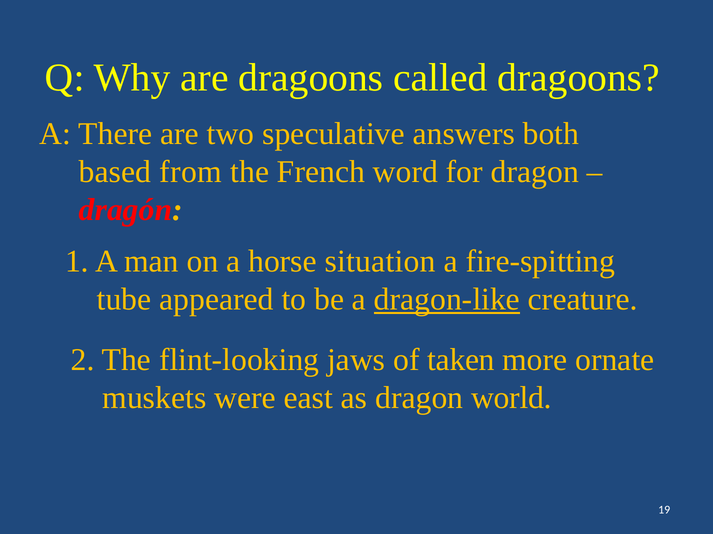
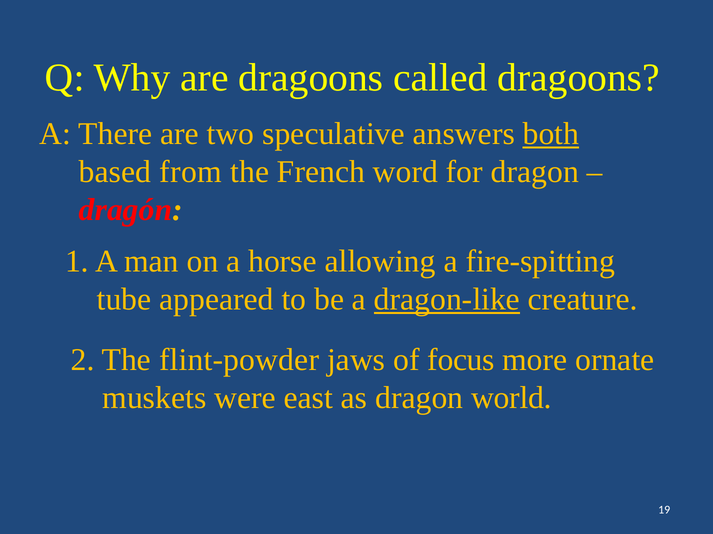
both underline: none -> present
situation: situation -> allowing
flint-looking: flint-looking -> flint-powder
taken: taken -> focus
